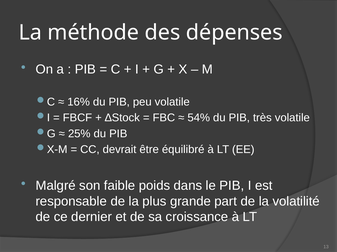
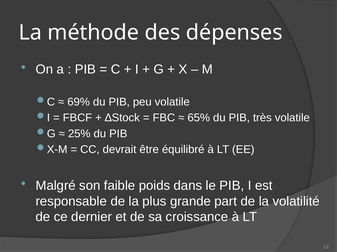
16%: 16% -> 69%
54%: 54% -> 65%
